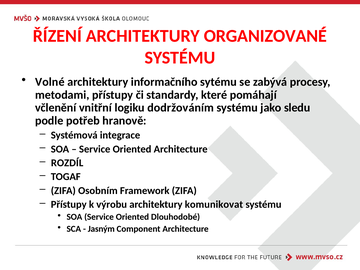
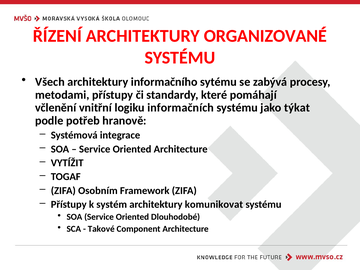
Volné: Volné -> Všech
dodržováním: dodržováním -> informačních
sledu: sledu -> týkat
ROZDÍL: ROZDÍL -> VYTÍŽIT
výrobu: výrobu -> systém
Jasným: Jasným -> Takové
